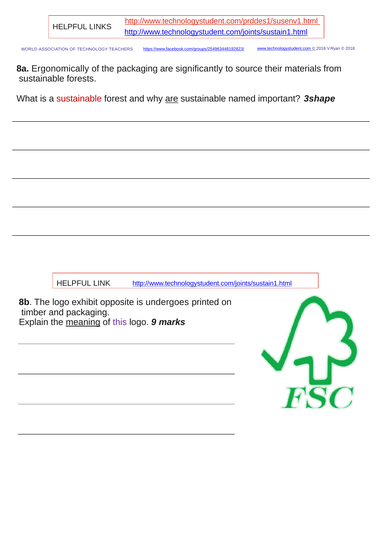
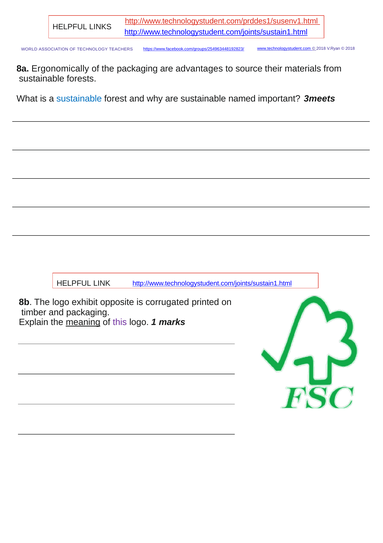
signiﬁcantly: signiﬁcantly -> advantages
sustainable at (79, 99) colour: red -> blue
are at (172, 99) underline: present -> none
3shape: 3shape -> 3meets
undergoes: undergoes -> corrugated
9: 9 -> 1
